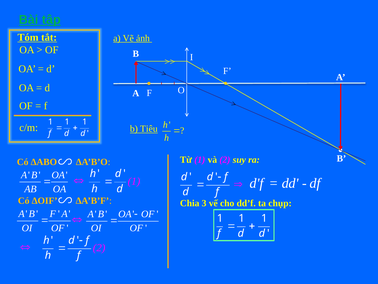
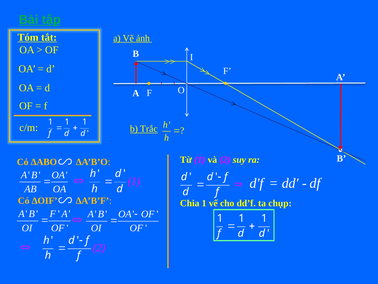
Tiêu: Tiêu -> Trắc
Chia 3: 3 -> 1
